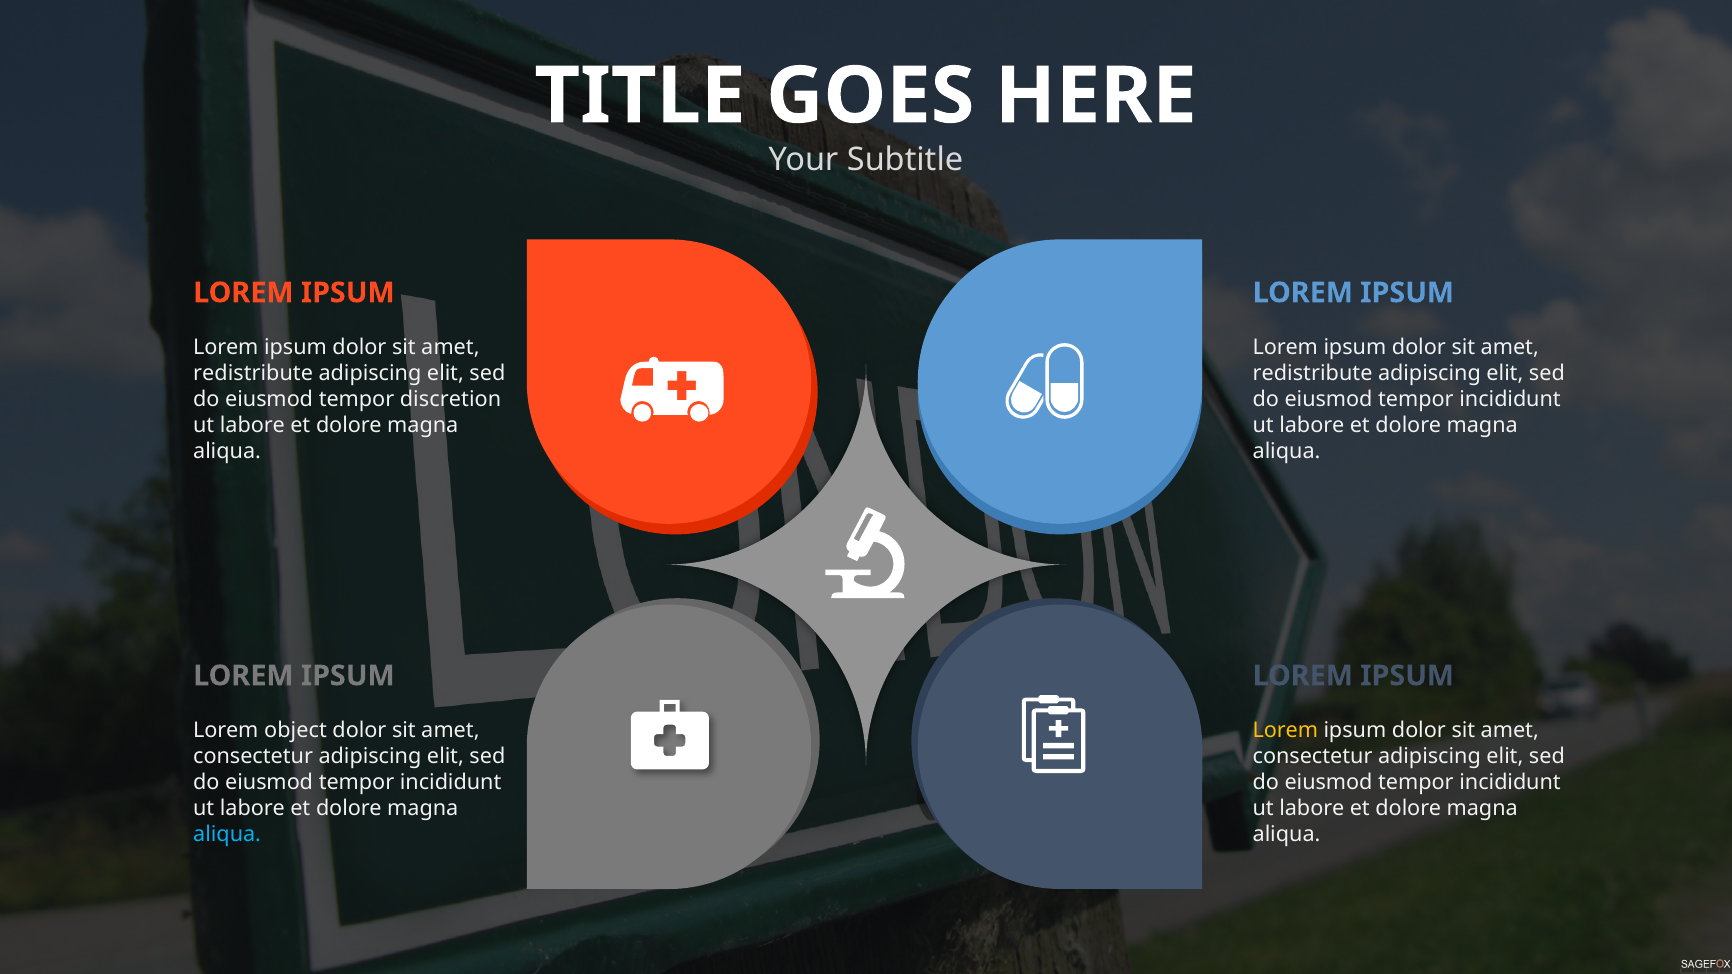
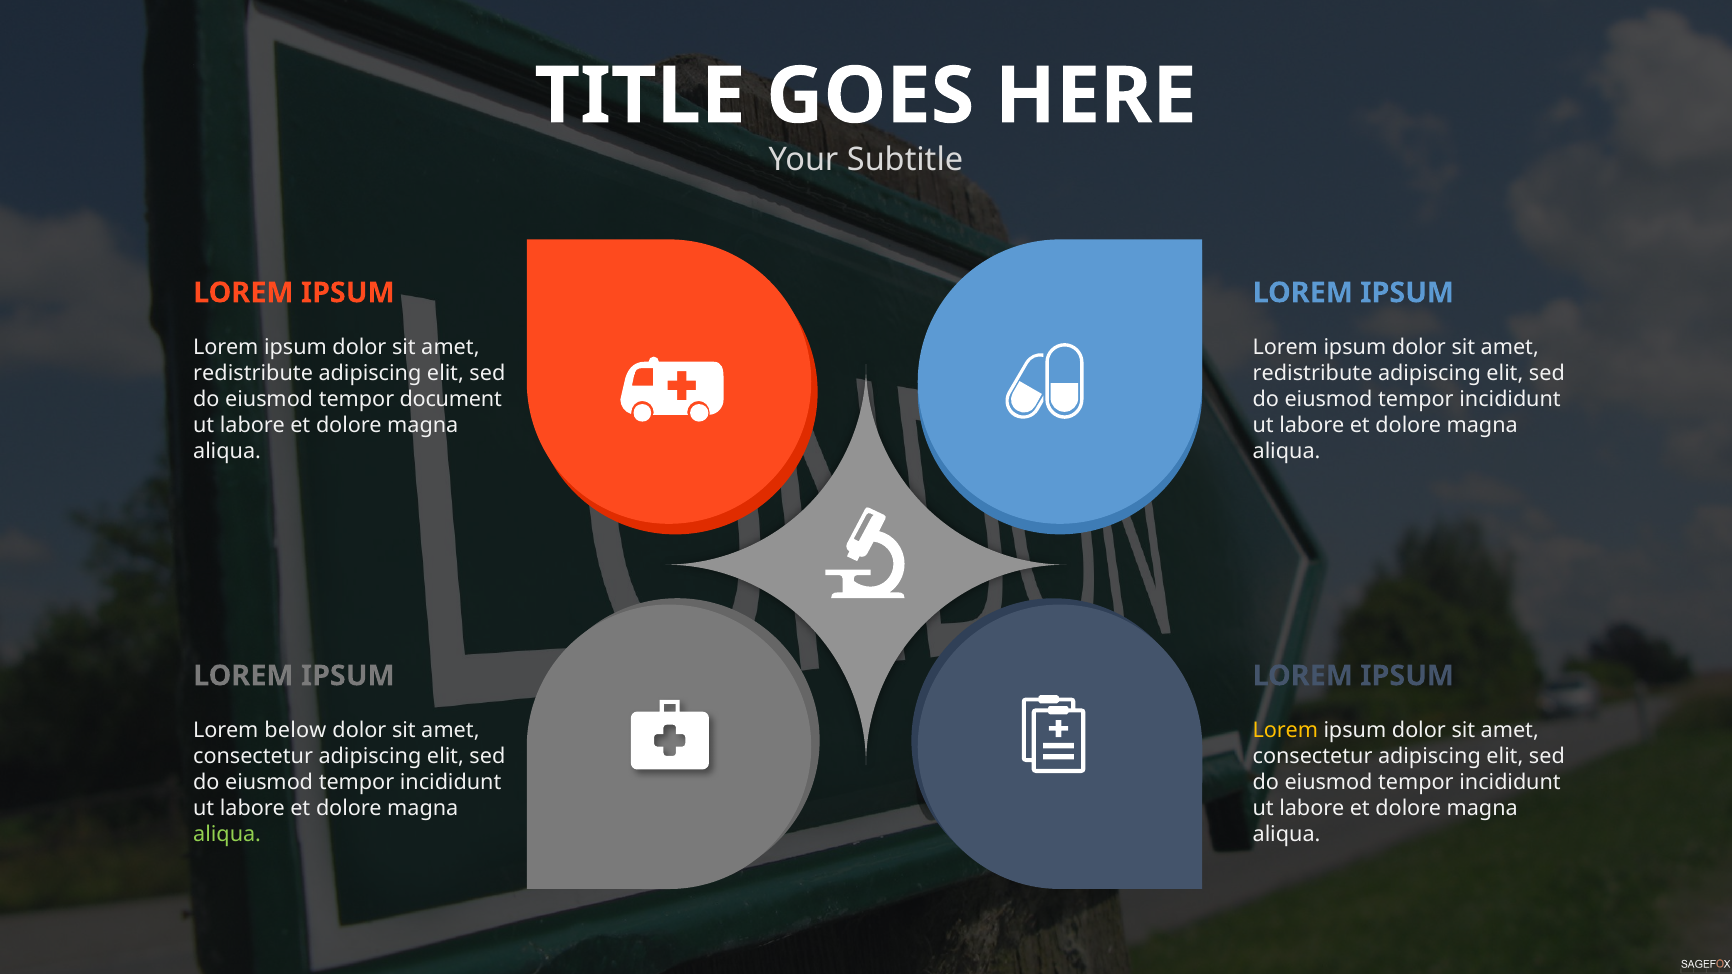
discretion: discretion -> document
object: object -> below
aliqua at (227, 834) colour: light blue -> light green
